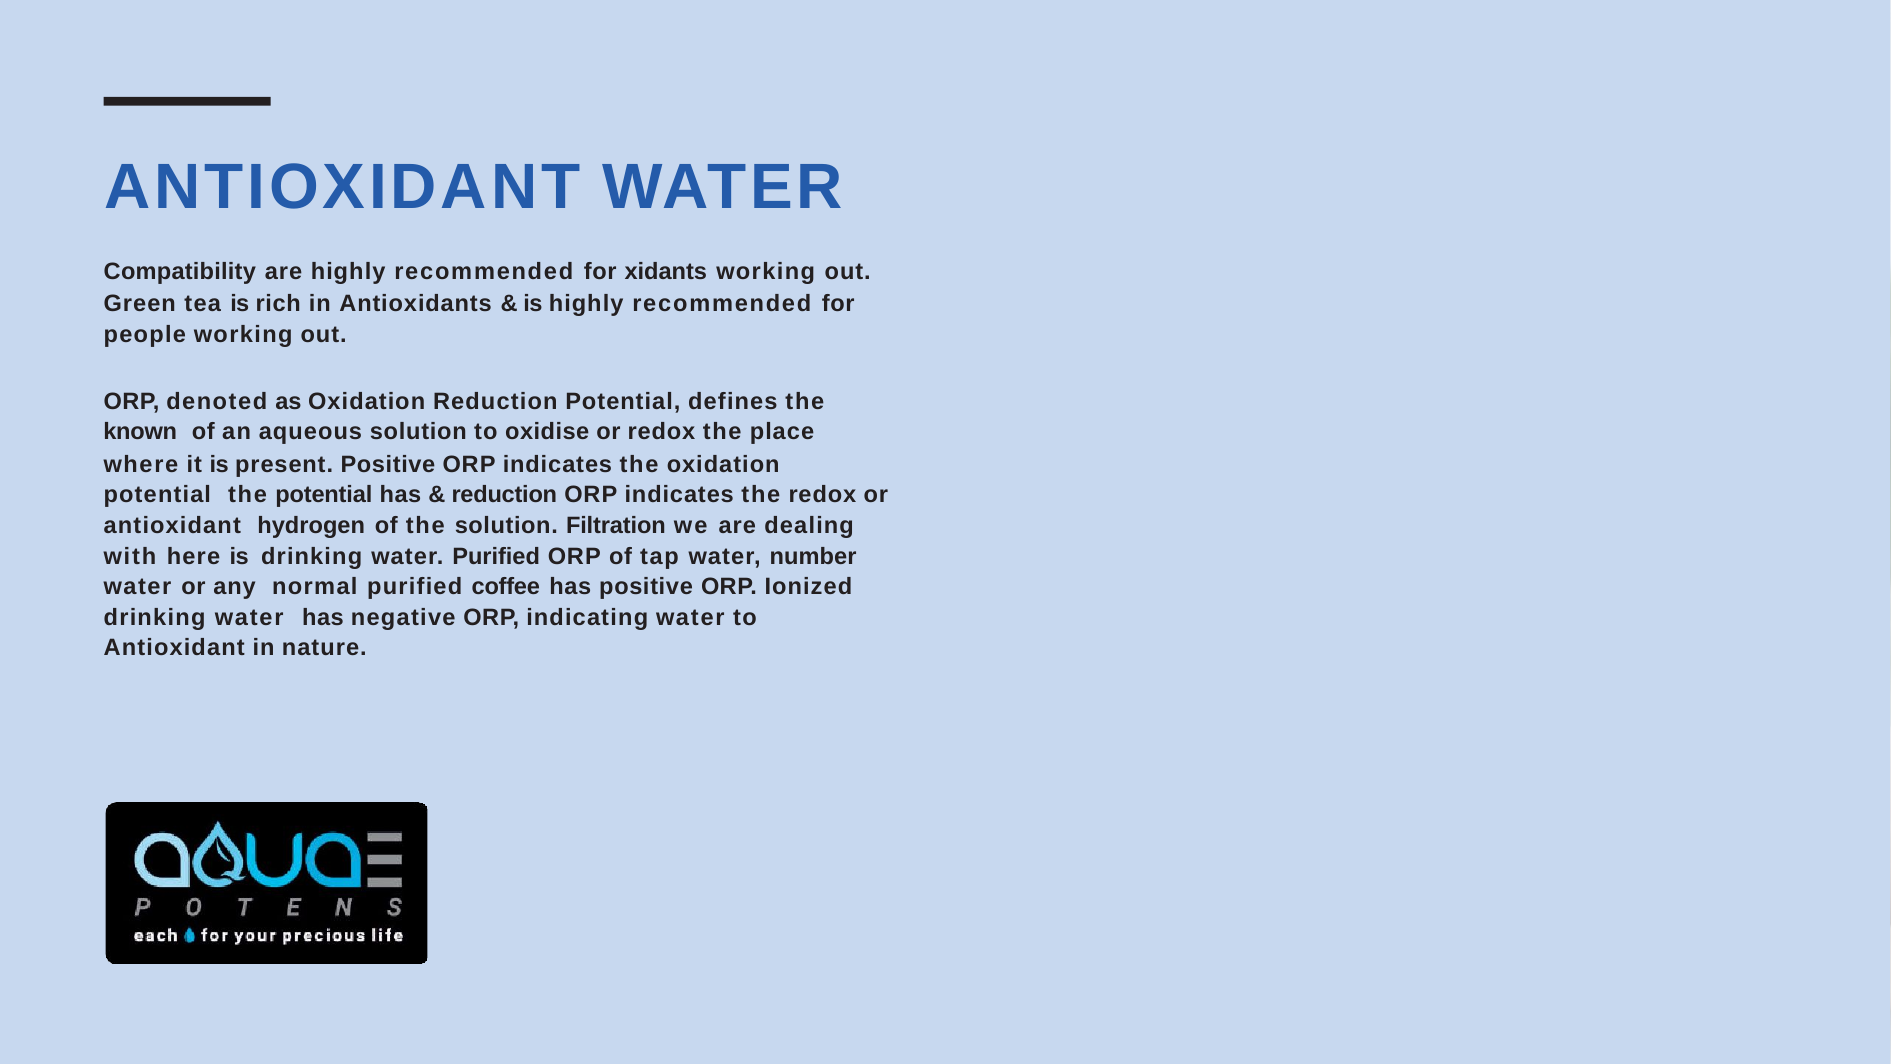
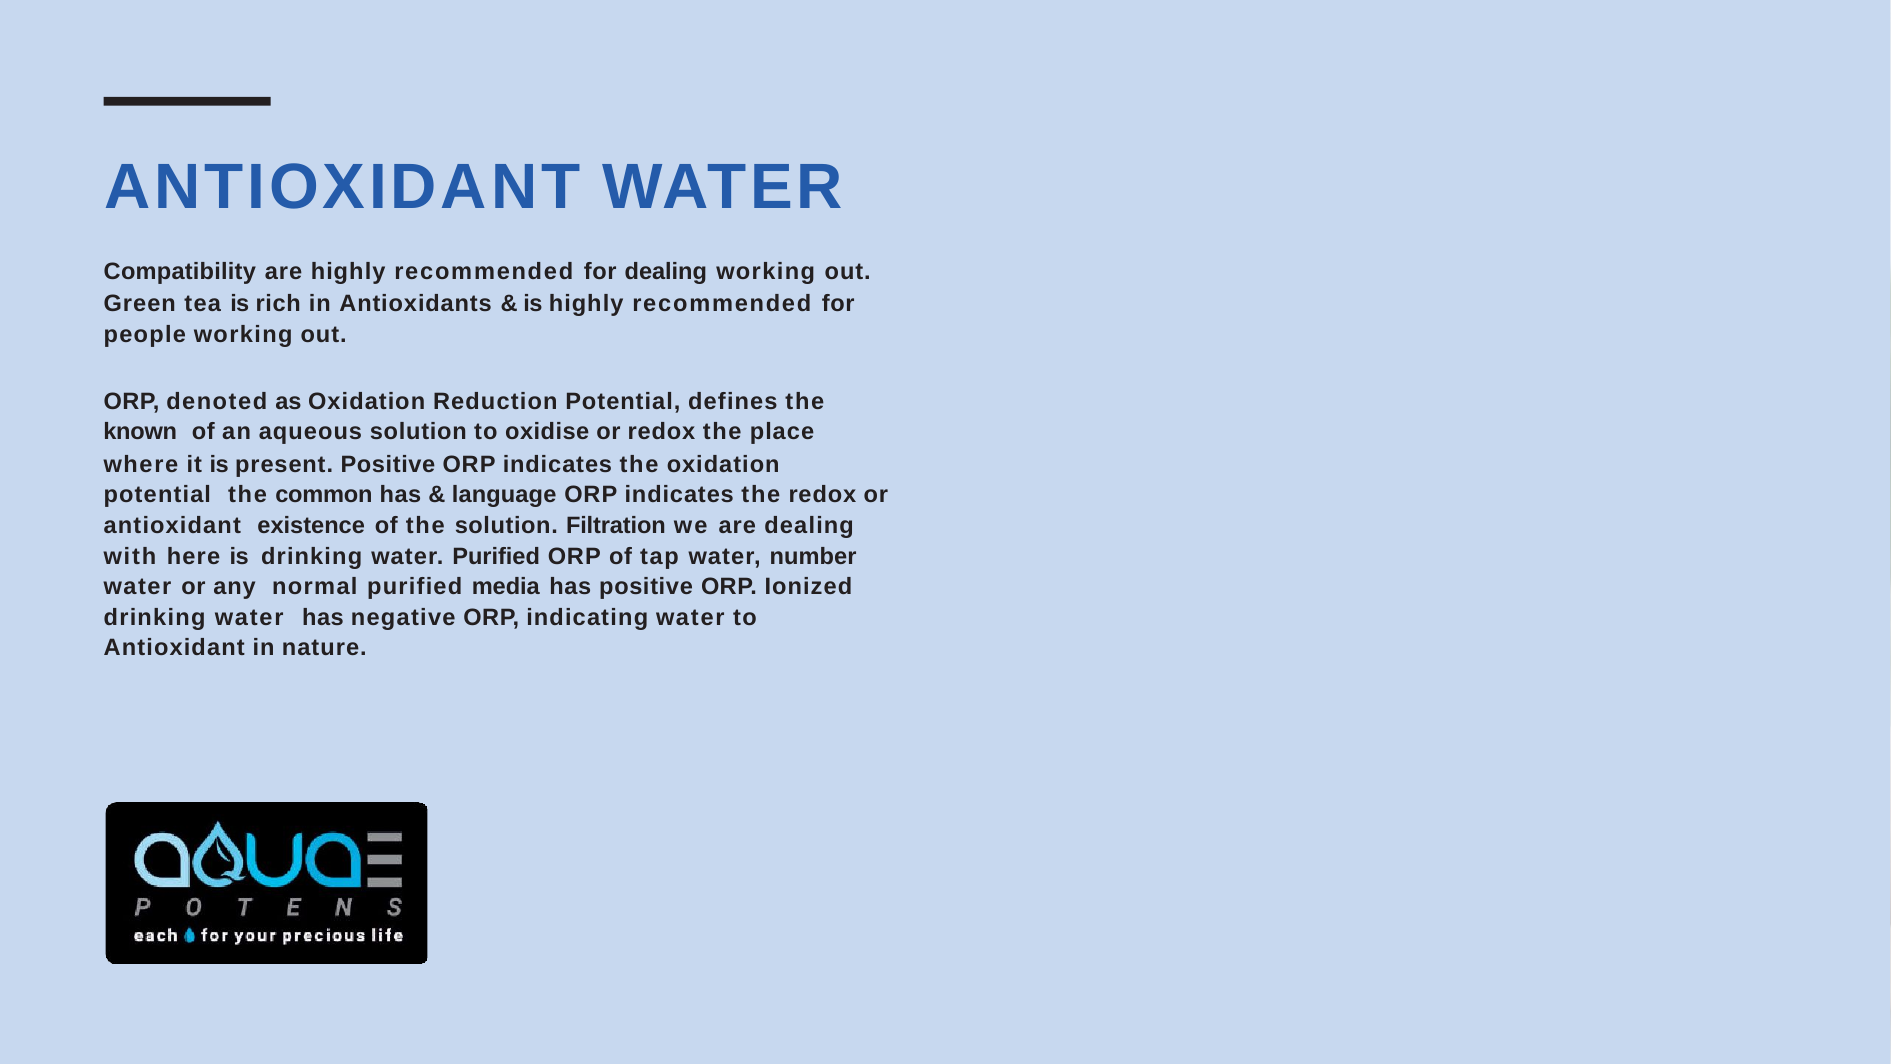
for xidants: xidants -> dealing
the potential: potential -> common
reduction at (504, 495): reduction -> language
hydrogen: hydrogen -> existence
coffee: coffee -> media
